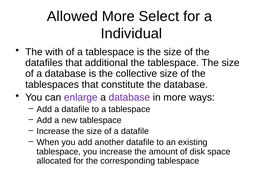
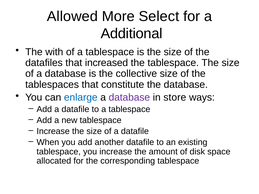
Individual: Individual -> Additional
additional: additional -> increased
enlarge colour: purple -> blue
in more: more -> store
